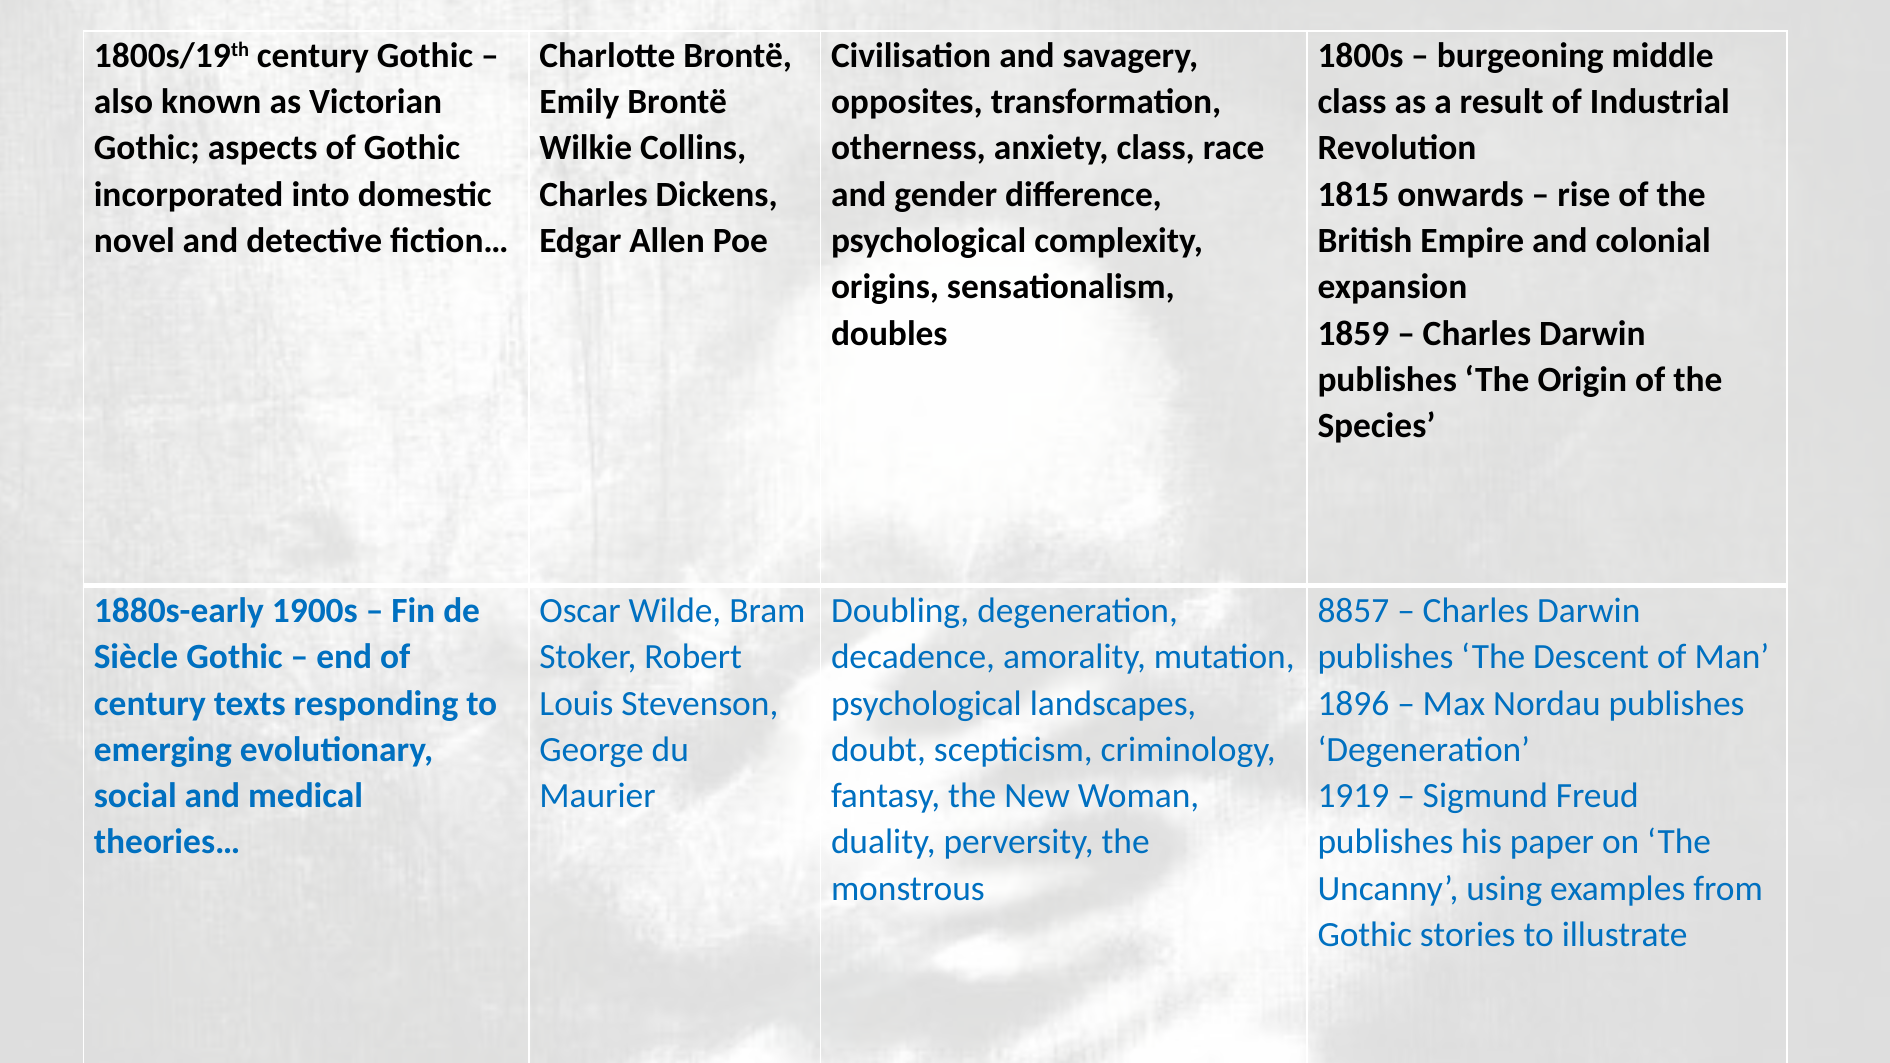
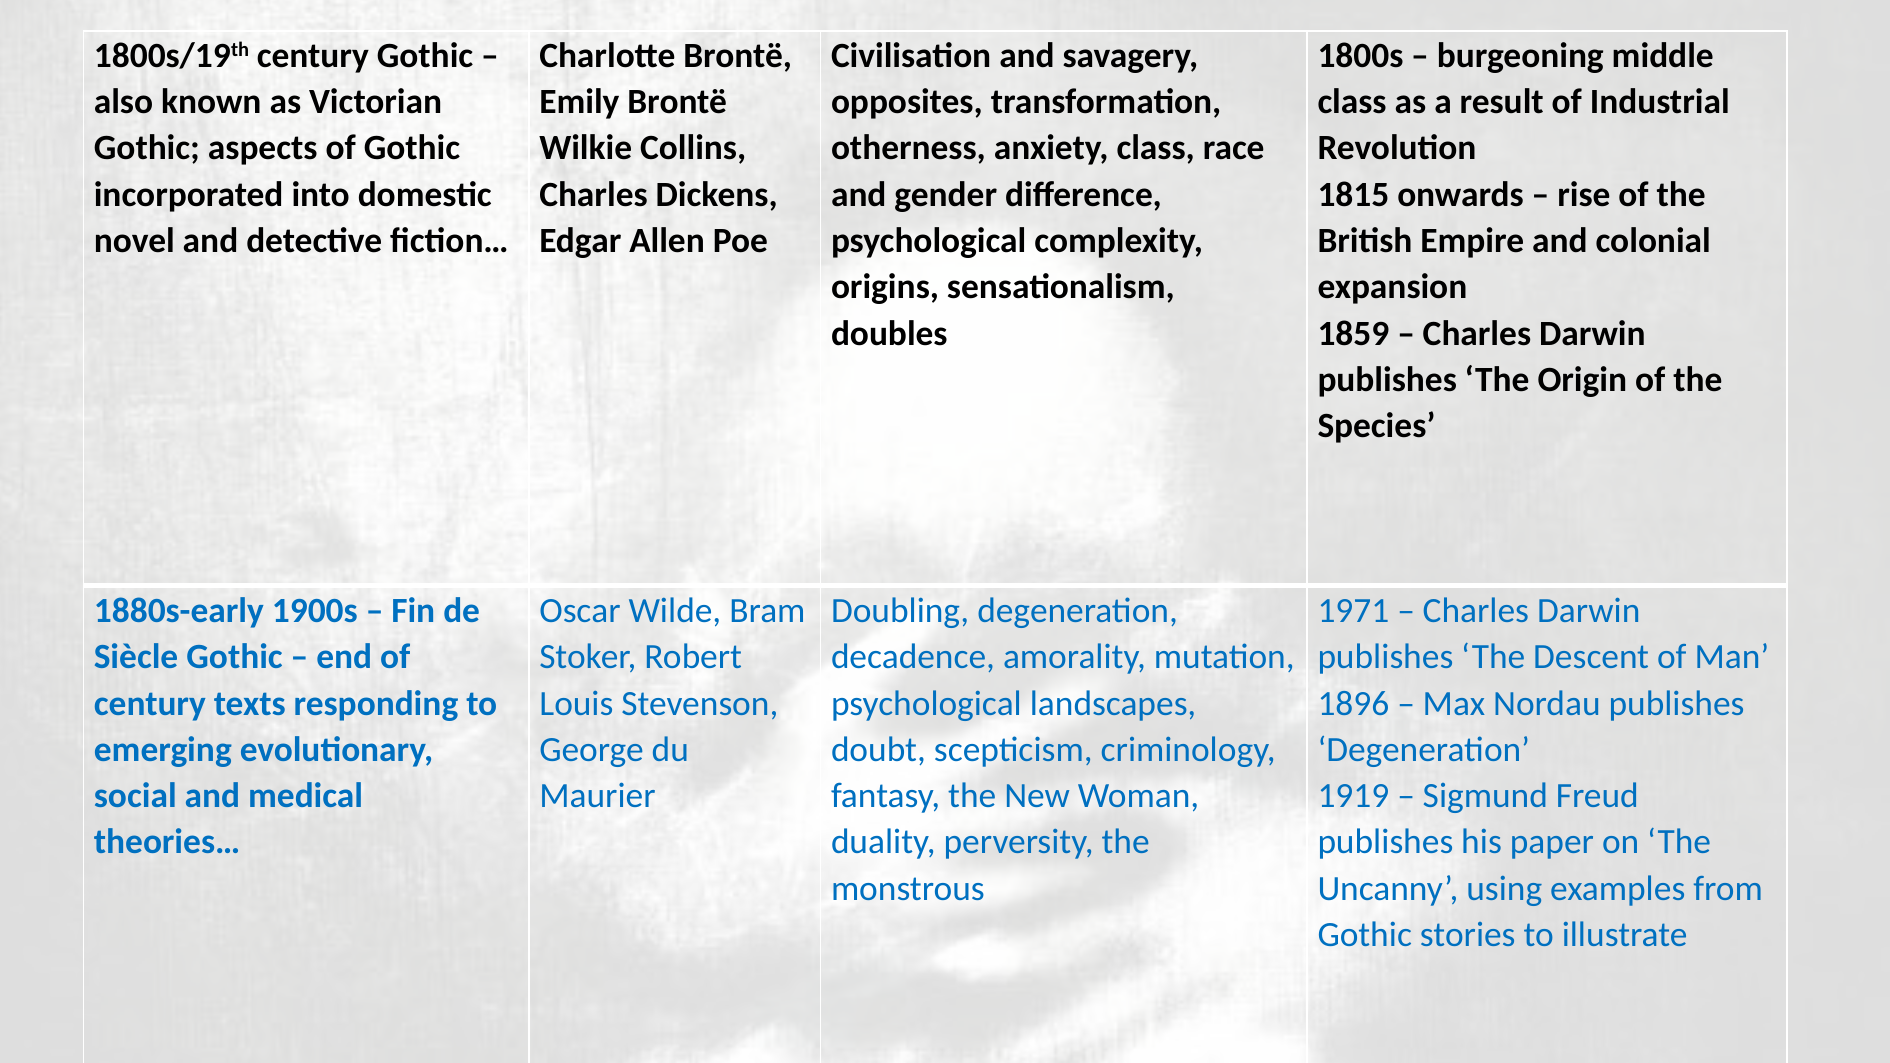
8857: 8857 -> 1971
